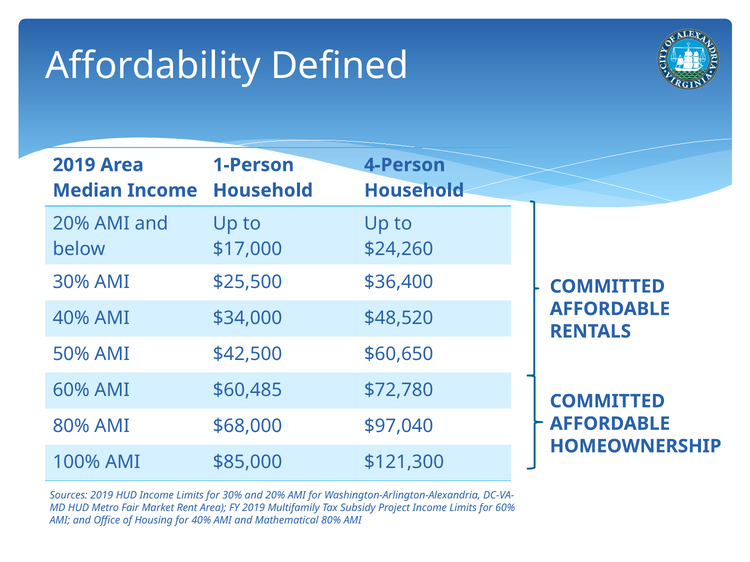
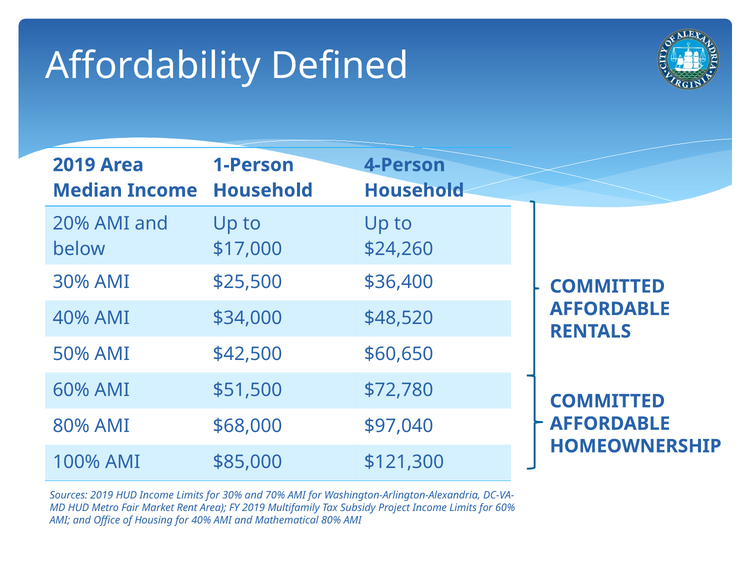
$60,485: $60,485 -> $51,500
and 20%: 20% -> 70%
